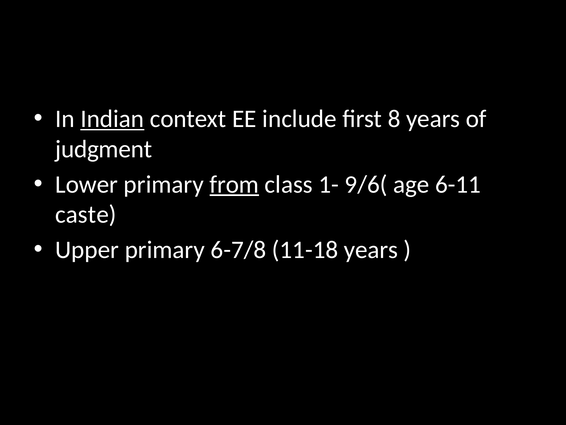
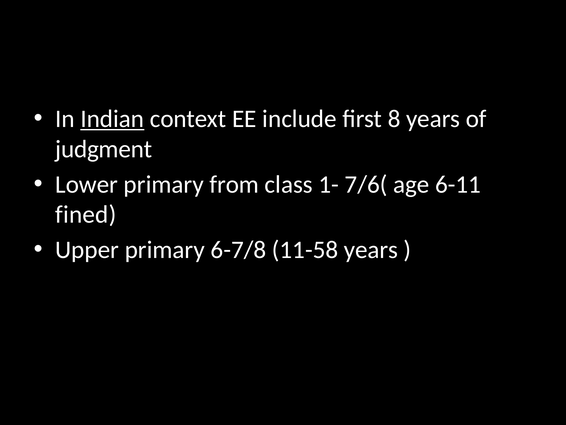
from underline: present -> none
9/6(: 9/6( -> 7/6(
caste: caste -> fined
11-18: 11-18 -> 11-58
